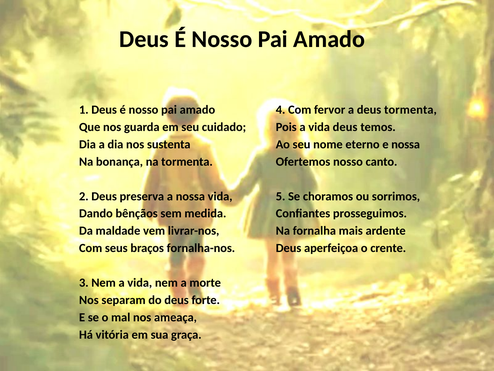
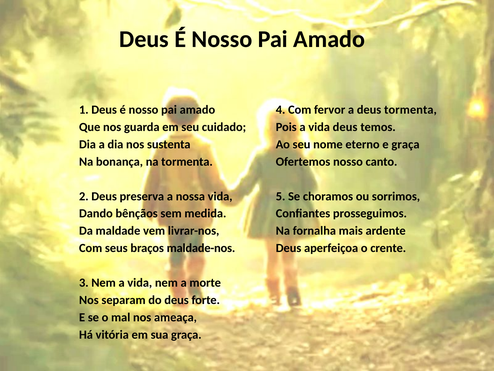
e nossa: nossa -> graça
fornalha-nos: fornalha-nos -> maldade-nos
